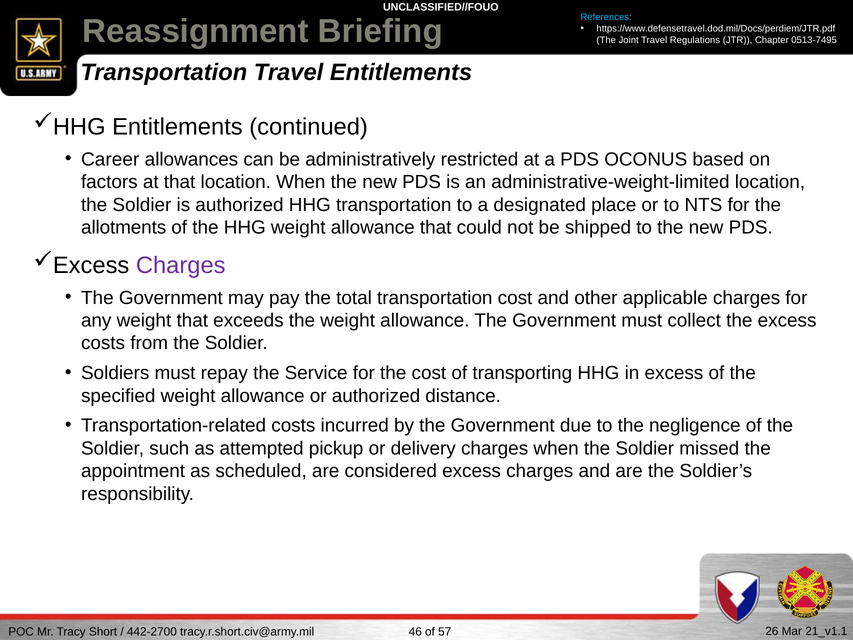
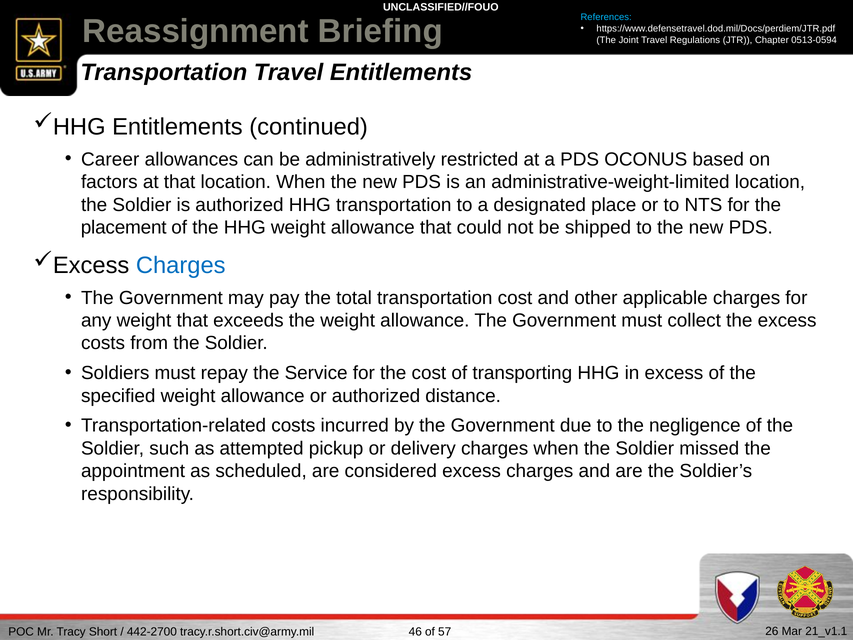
0513-7495: 0513-7495 -> 0513-0594
allotments: allotments -> placement
Charges at (181, 265) colour: purple -> blue
